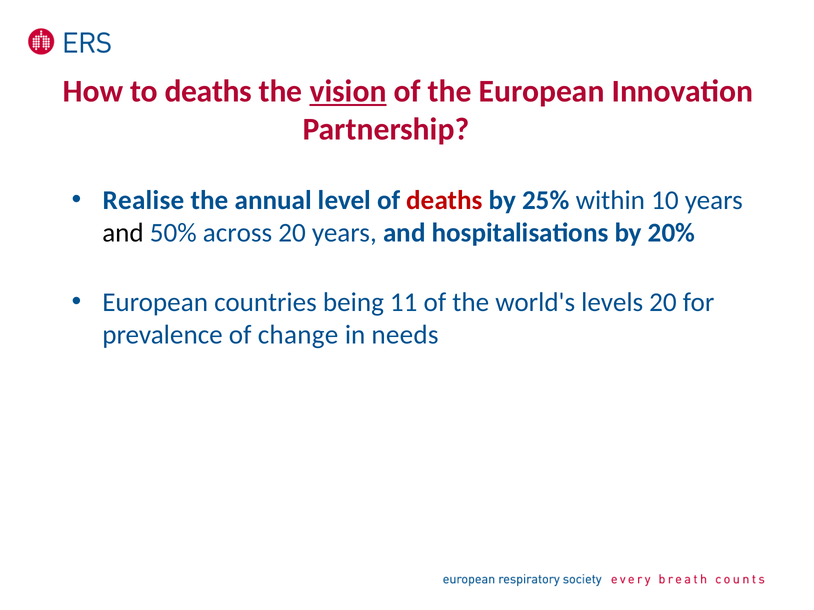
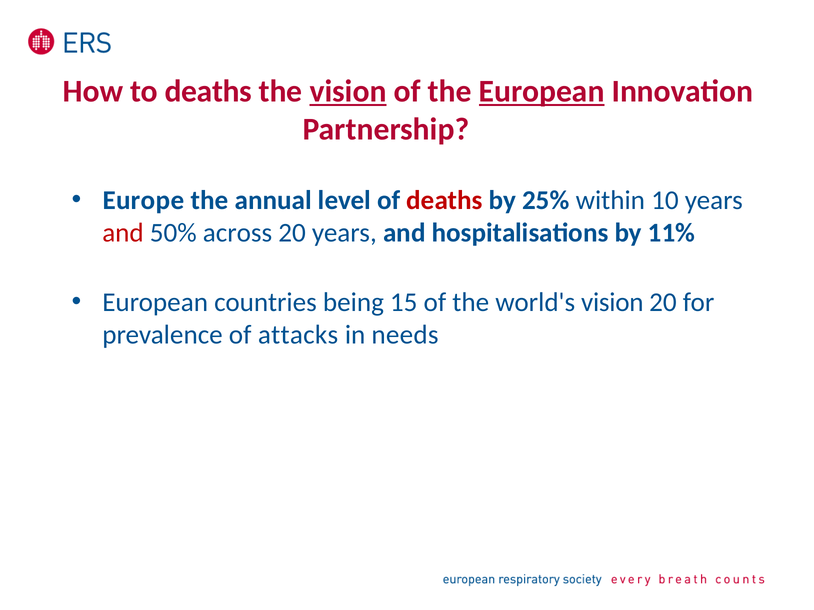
European at (542, 91) underline: none -> present
Realise: Realise -> Europe
and at (123, 233) colour: black -> red
20%: 20% -> 11%
11: 11 -> 15
world's levels: levels -> vision
change: change -> attacks
